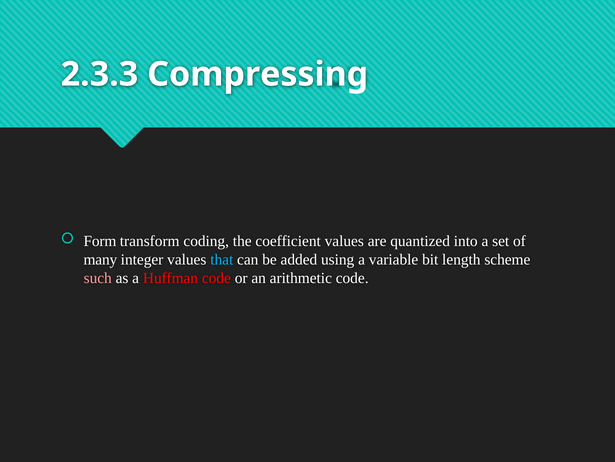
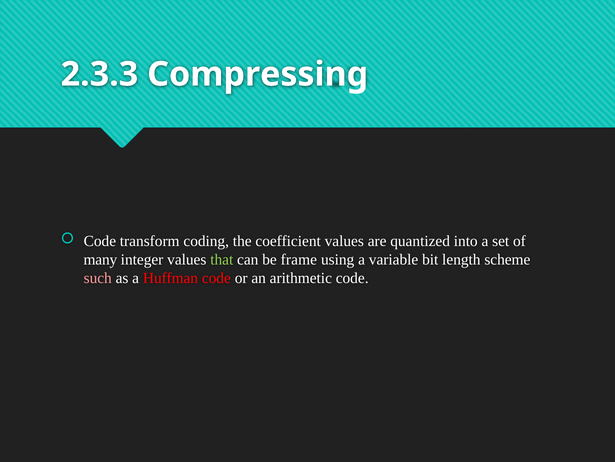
Form at (100, 241): Form -> Code
that colour: light blue -> light green
added: added -> frame
